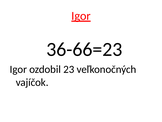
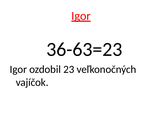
36-66=23: 36-66=23 -> 36-63=23
